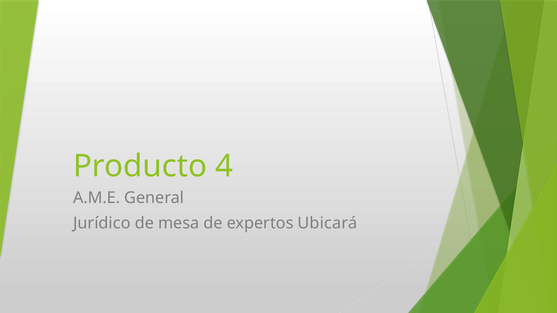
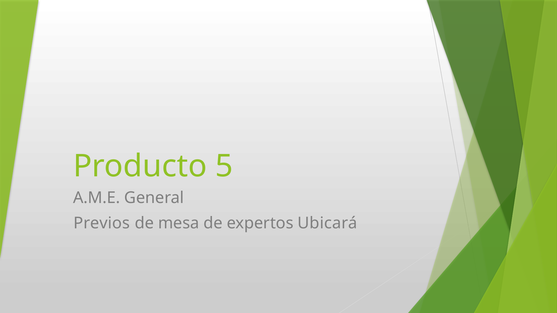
4: 4 -> 5
Jurídico: Jurídico -> Previos
